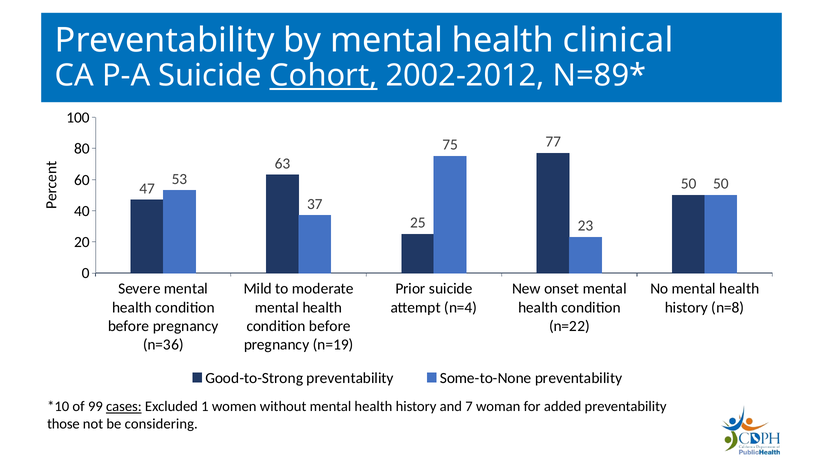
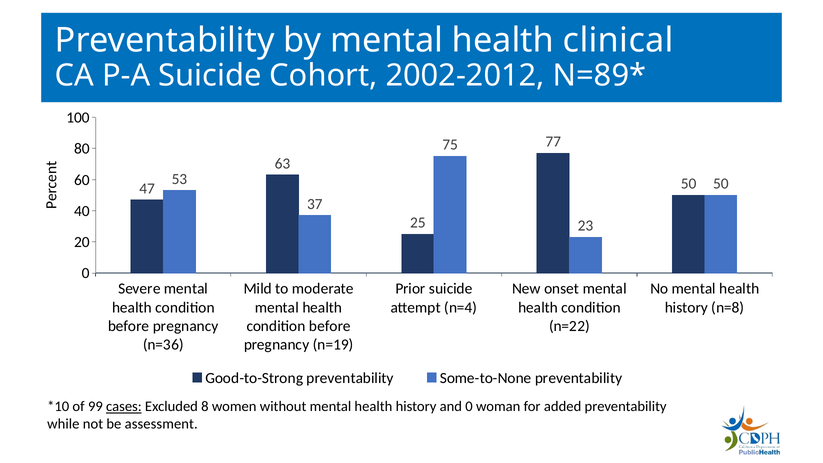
Cohort underline: present -> none
1: 1 -> 8
and 7: 7 -> 0
those: those -> while
considering: considering -> assessment
